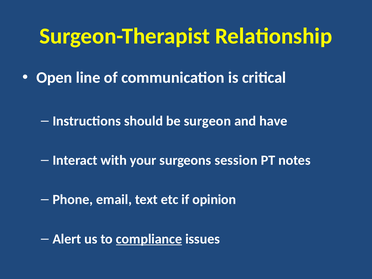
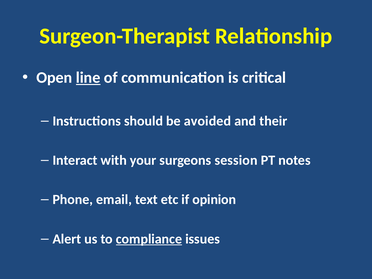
line underline: none -> present
surgeon: surgeon -> avoided
have: have -> their
